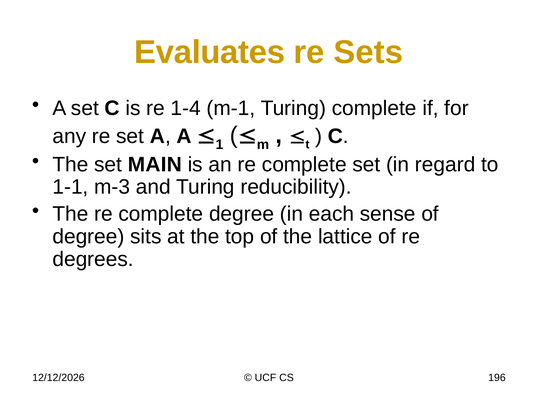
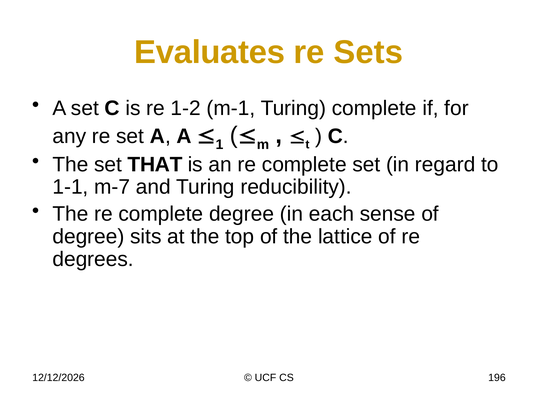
1-4: 1-4 -> 1-2
MAIN: MAIN -> THAT
m-3: m-3 -> m-7
